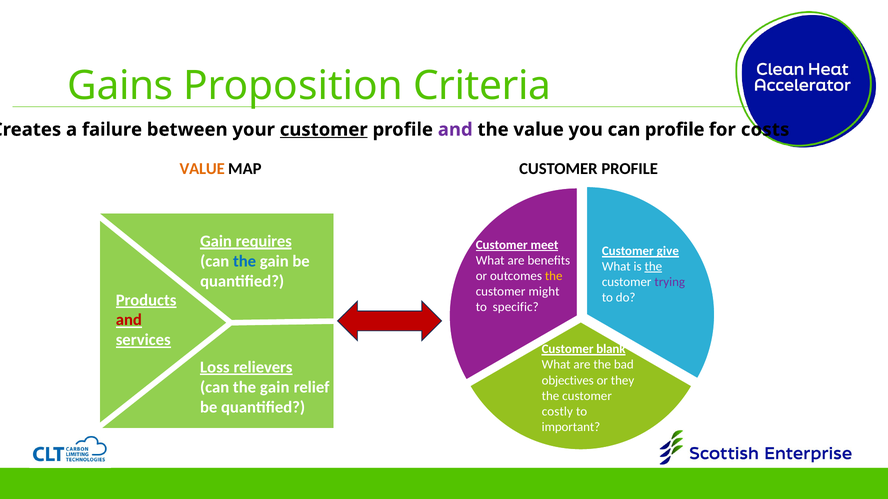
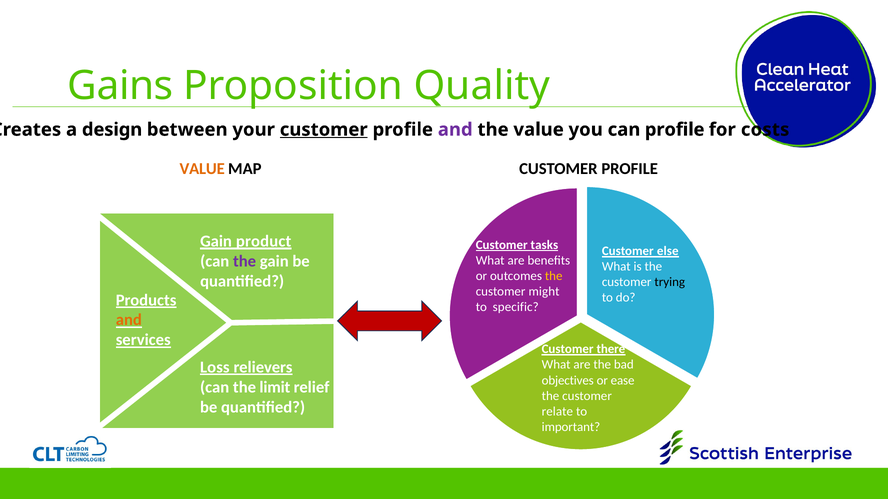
Criteria: Criteria -> Quality
failure: failure -> design
requires: requires -> product
meet: meet -> tasks
give: give -> else
the at (245, 262) colour: blue -> purple
the at (653, 267) underline: present -> none
trying colour: purple -> black
and at (129, 320) colour: red -> orange
blank: blank -> there
they: they -> ease
gain at (275, 387): gain -> limit
costly: costly -> relate
